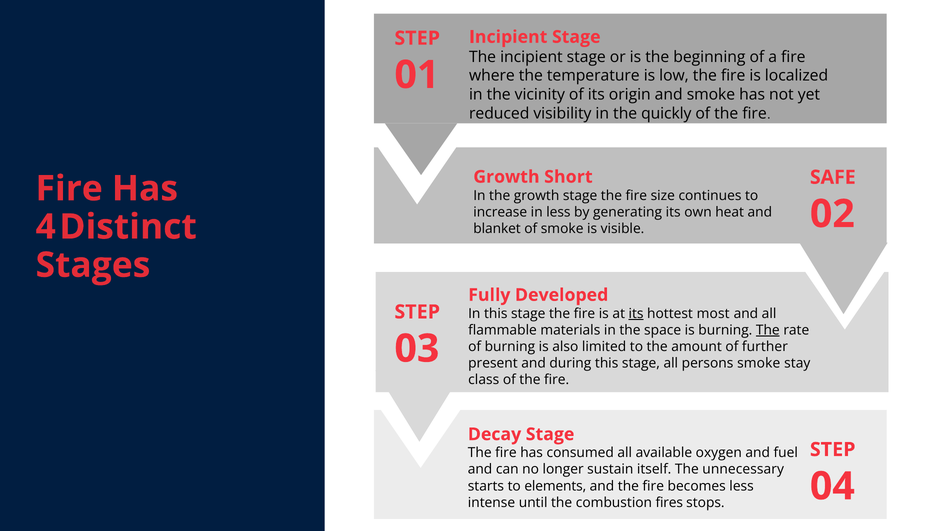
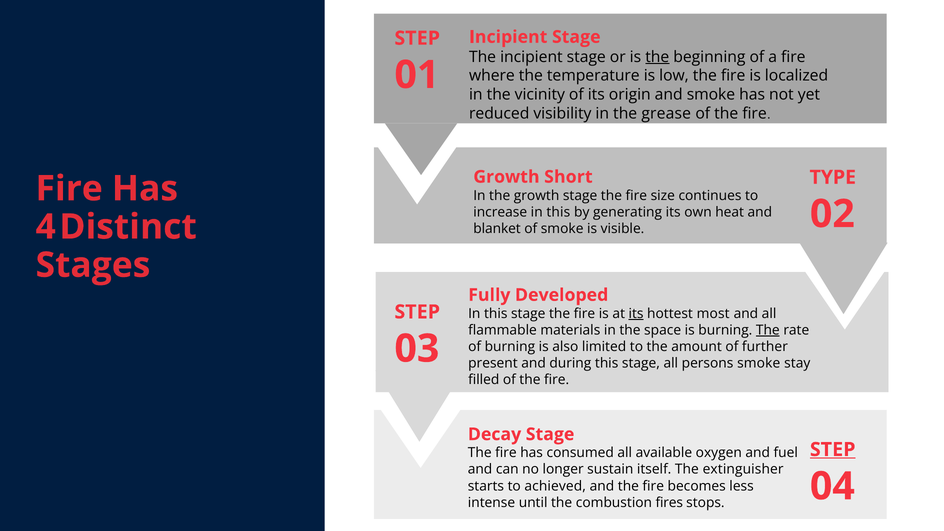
the at (657, 57) underline: none -> present
quickly: quickly -> grease
SAFE: SAFE -> TYPE
increase in less: less -> this
class: class -> filled
STEP at (833, 450) underline: none -> present
unnecessary: unnecessary -> extinguisher
elements: elements -> achieved
